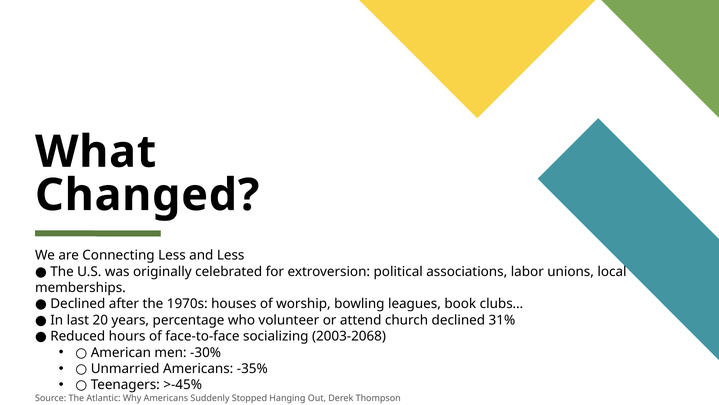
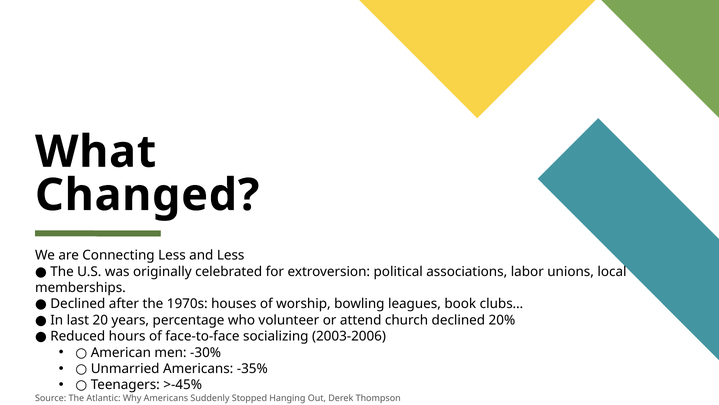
31%: 31% -> 20%
2003-2068: 2003-2068 -> 2003-2006
